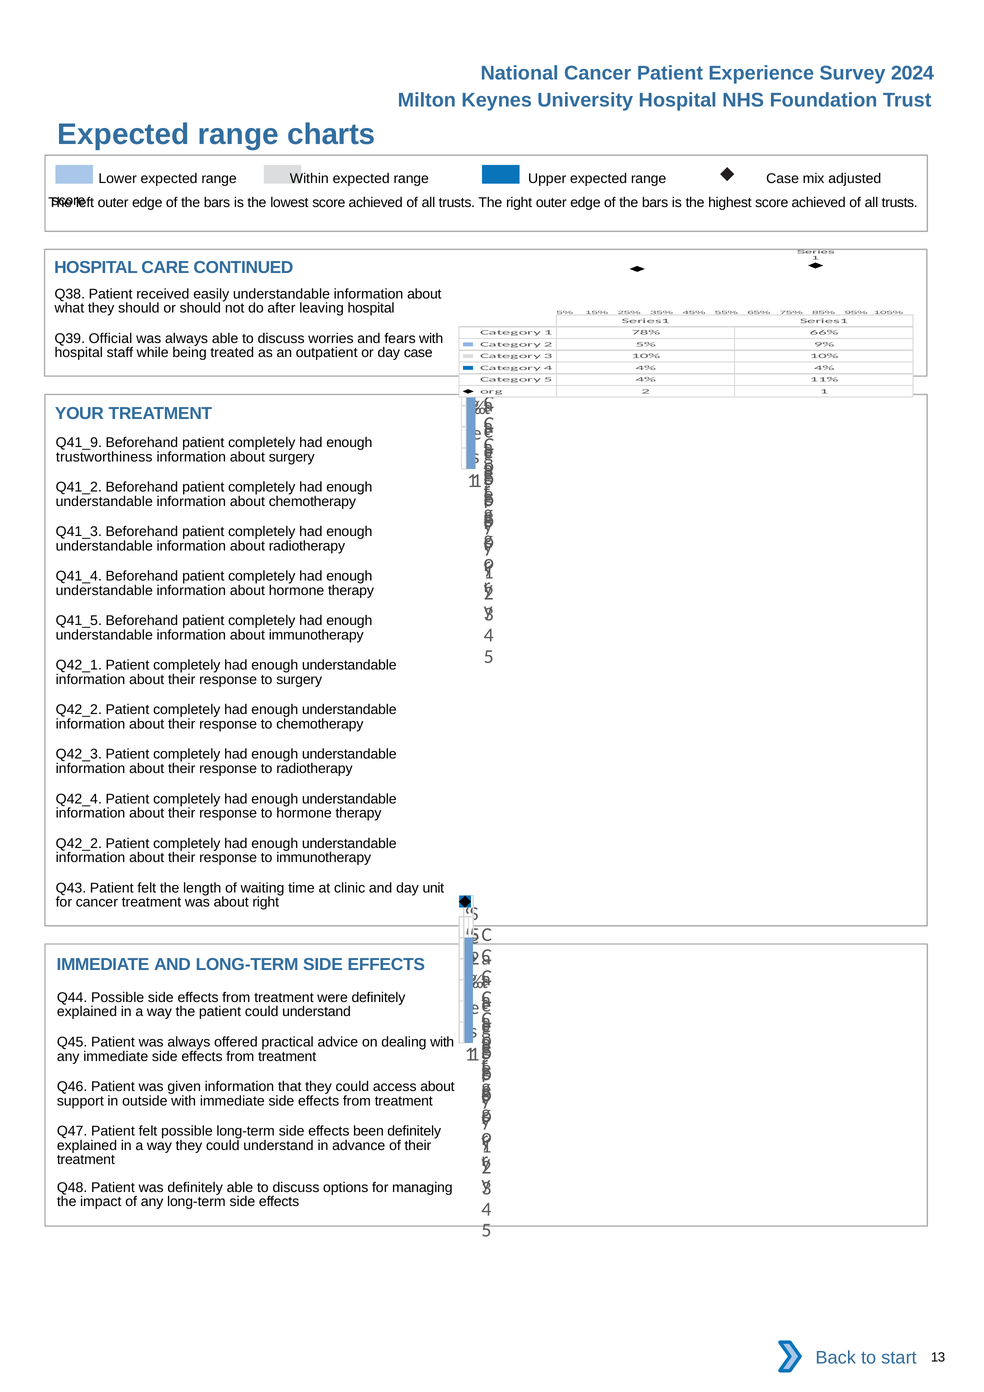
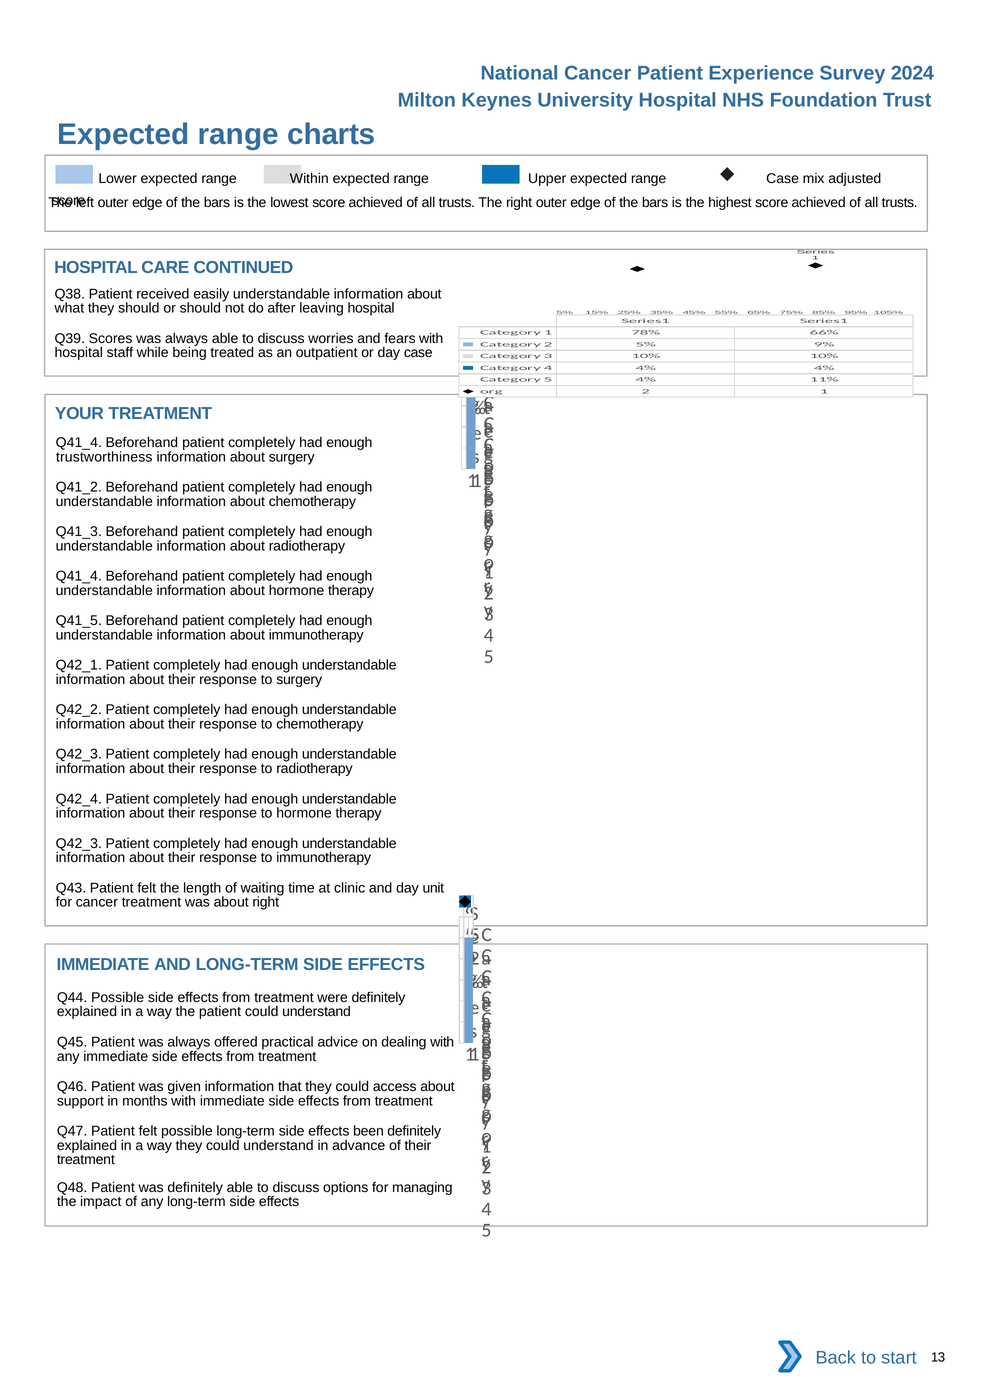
Official: Official -> Scores
Q41_9 at (79, 443): Q41_9 -> Q41_4
Q42_2 at (79, 844): Q42_2 -> Q42_3
outside: outside -> months
